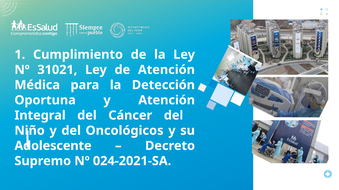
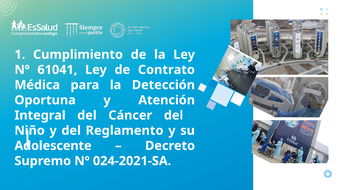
31021: 31021 -> 61041
de Atención: Atención -> Contrato
Oncológicos: Oncológicos -> Reglamento
